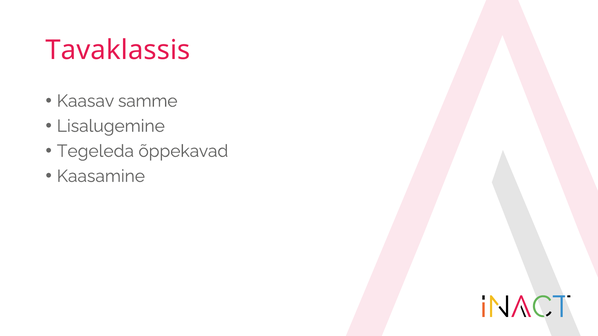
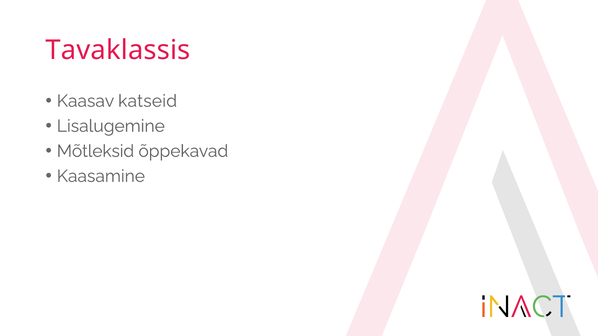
samme: samme -> katseid
Tegeleda: Tegeleda -> Mõtleksid
